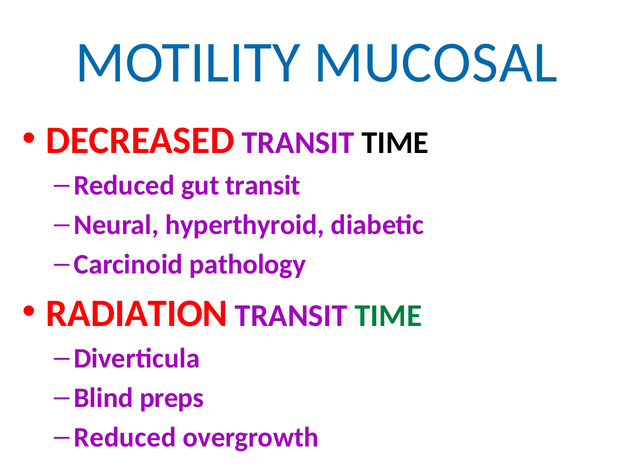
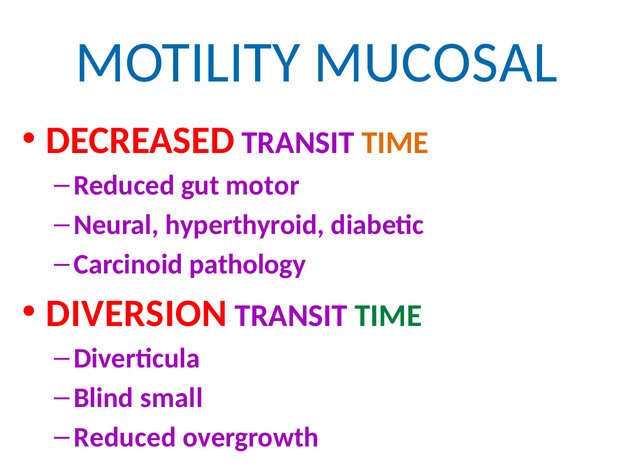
TIME at (395, 142) colour: black -> orange
gut transit: transit -> motor
RADIATION: RADIATION -> DIVERSION
preps: preps -> small
